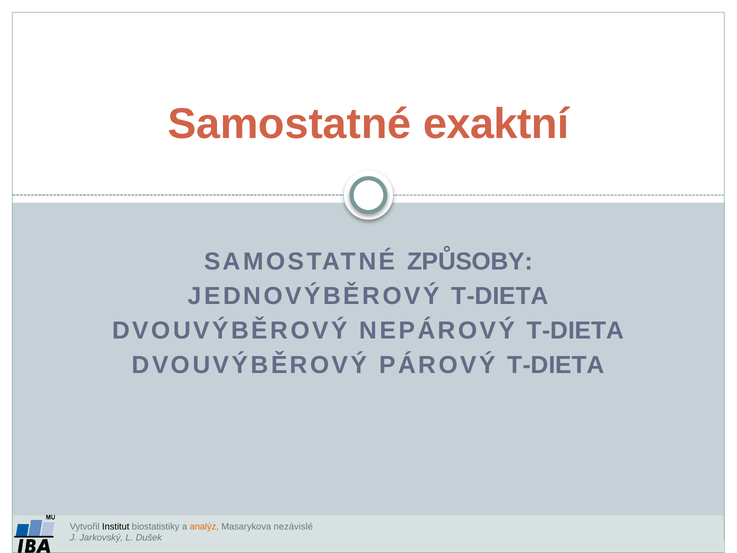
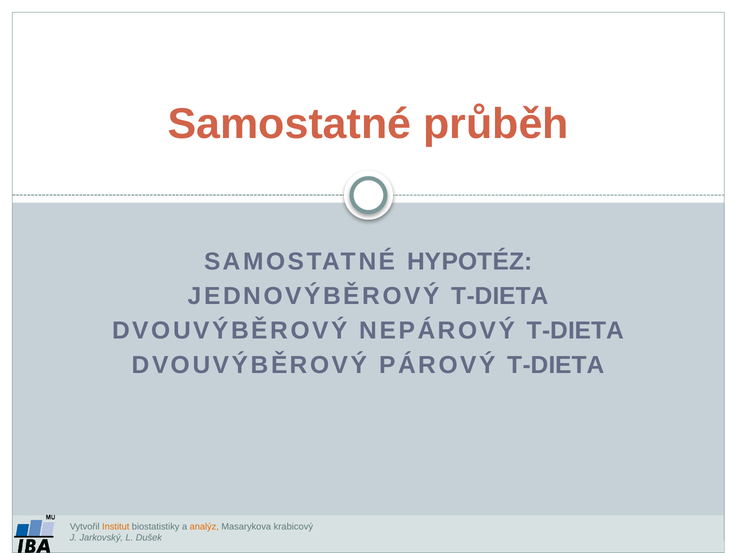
exaktní: exaktní -> průběh
ZPŮSOBY: ZPŮSOBY -> HYPOTÉZ
Institut colour: black -> orange
nezávislé: nezávislé -> krabicový
